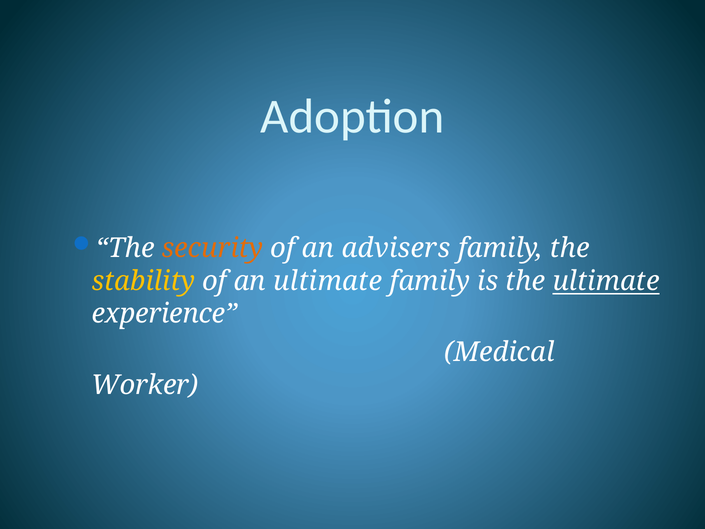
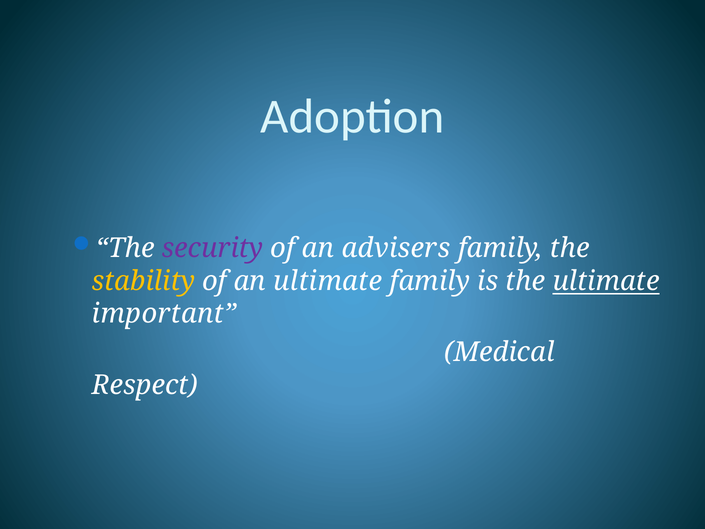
security colour: orange -> purple
experience: experience -> important
Worker: Worker -> Respect
